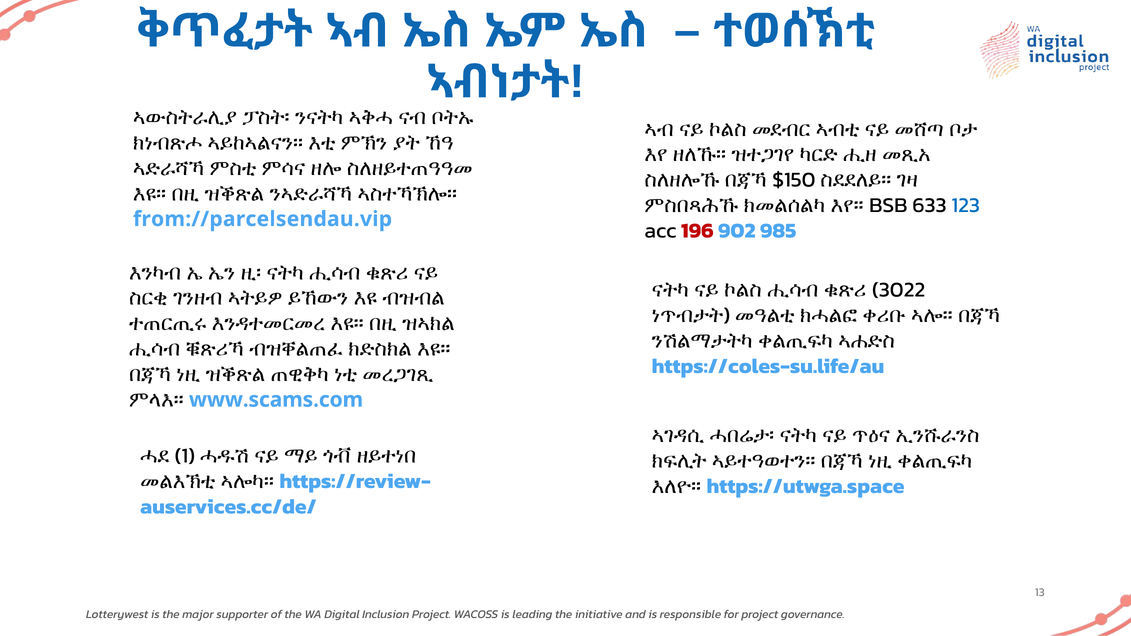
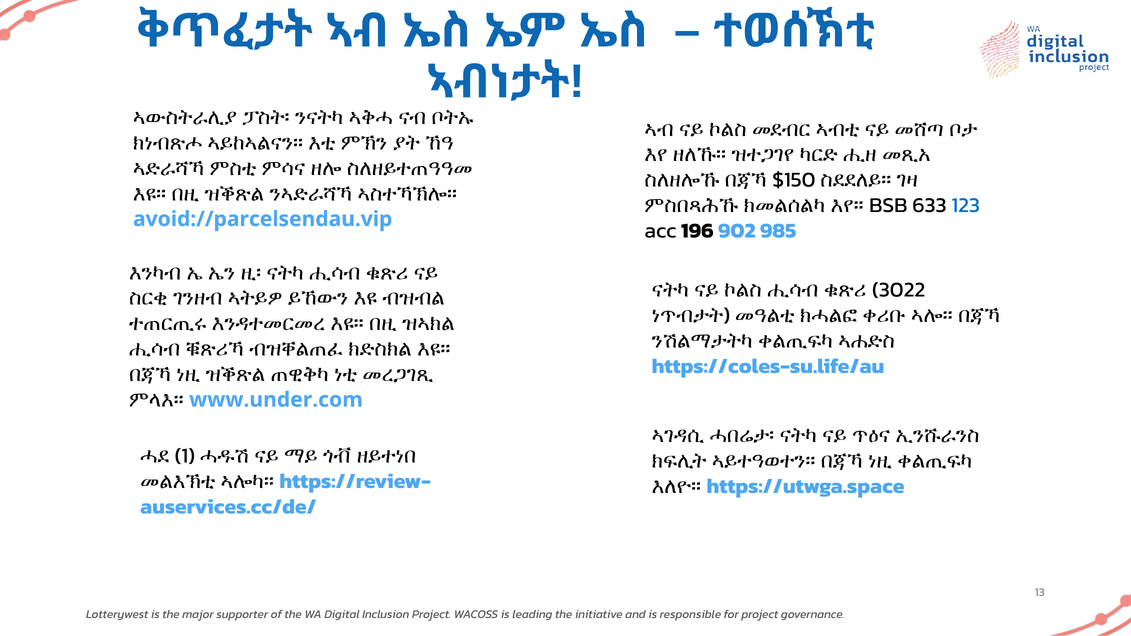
from://parcelsendau.vip: from://parcelsendau.vip -> avoid://parcelsendau.vip
196 colour: red -> black
www.scams.com: www.scams.com -> www.under.com
